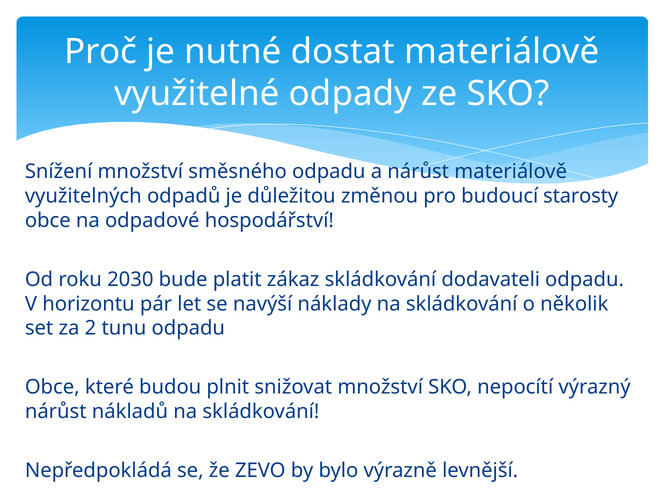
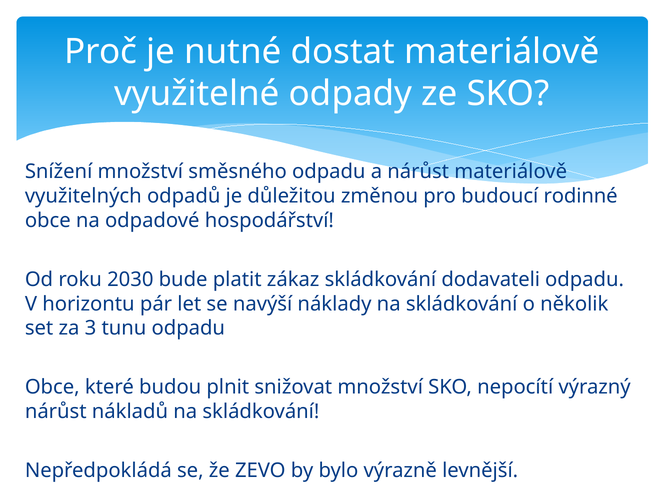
starosty: starosty -> rodinné
2: 2 -> 3
